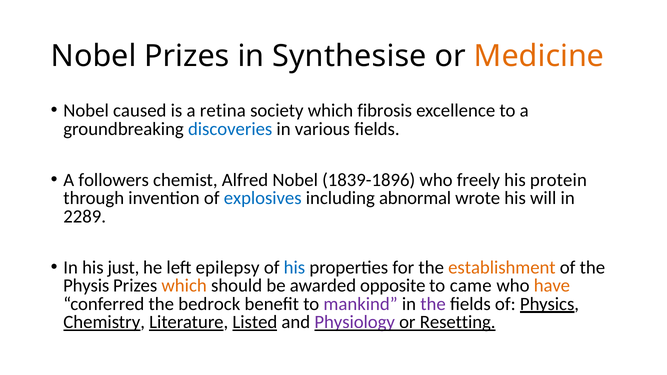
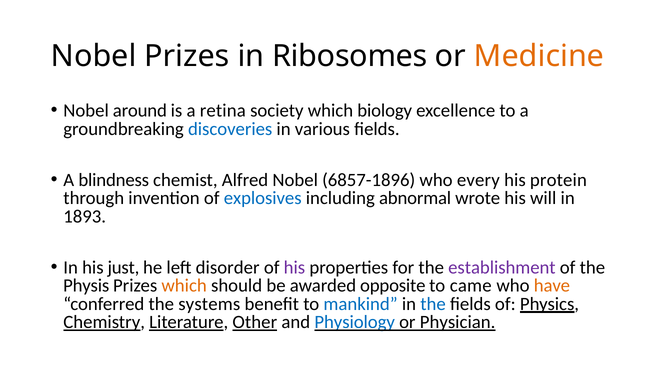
Synthesise: Synthesise -> Ribosomes
caused: caused -> around
fibrosis: fibrosis -> biology
followers: followers -> blindness
1839-1896: 1839-1896 -> 6857-1896
freely: freely -> every
2289: 2289 -> 1893
epilepsy: epilepsy -> disorder
his at (294, 268) colour: blue -> purple
establishment colour: orange -> purple
bedrock: bedrock -> systems
mankind colour: purple -> blue
the at (433, 304) colour: purple -> blue
Listed: Listed -> Other
Physiology colour: purple -> blue
Resetting: Resetting -> Physician
